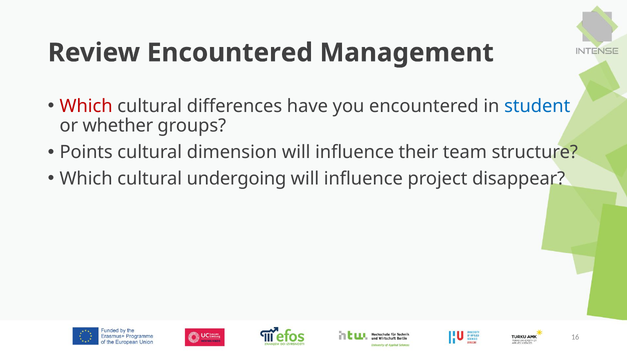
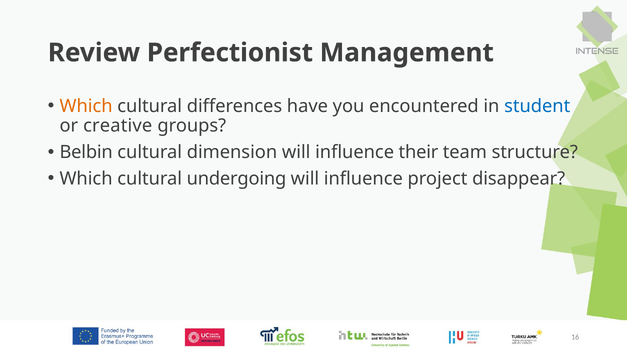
Review Encountered: Encountered -> Perfectionist
Which at (86, 106) colour: red -> orange
whether: whether -> creative
Points: Points -> Belbin
